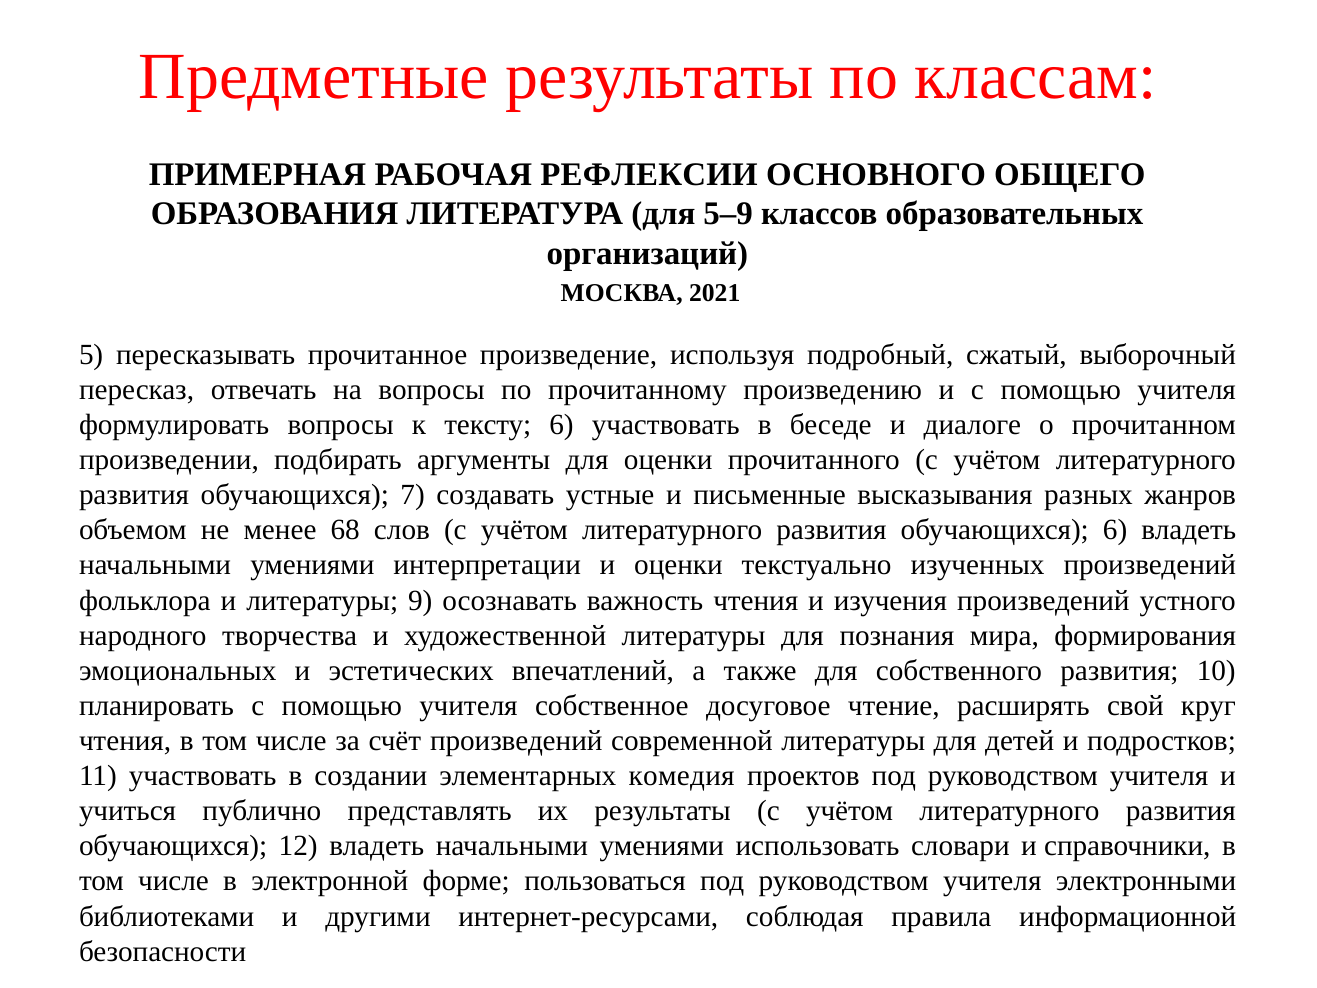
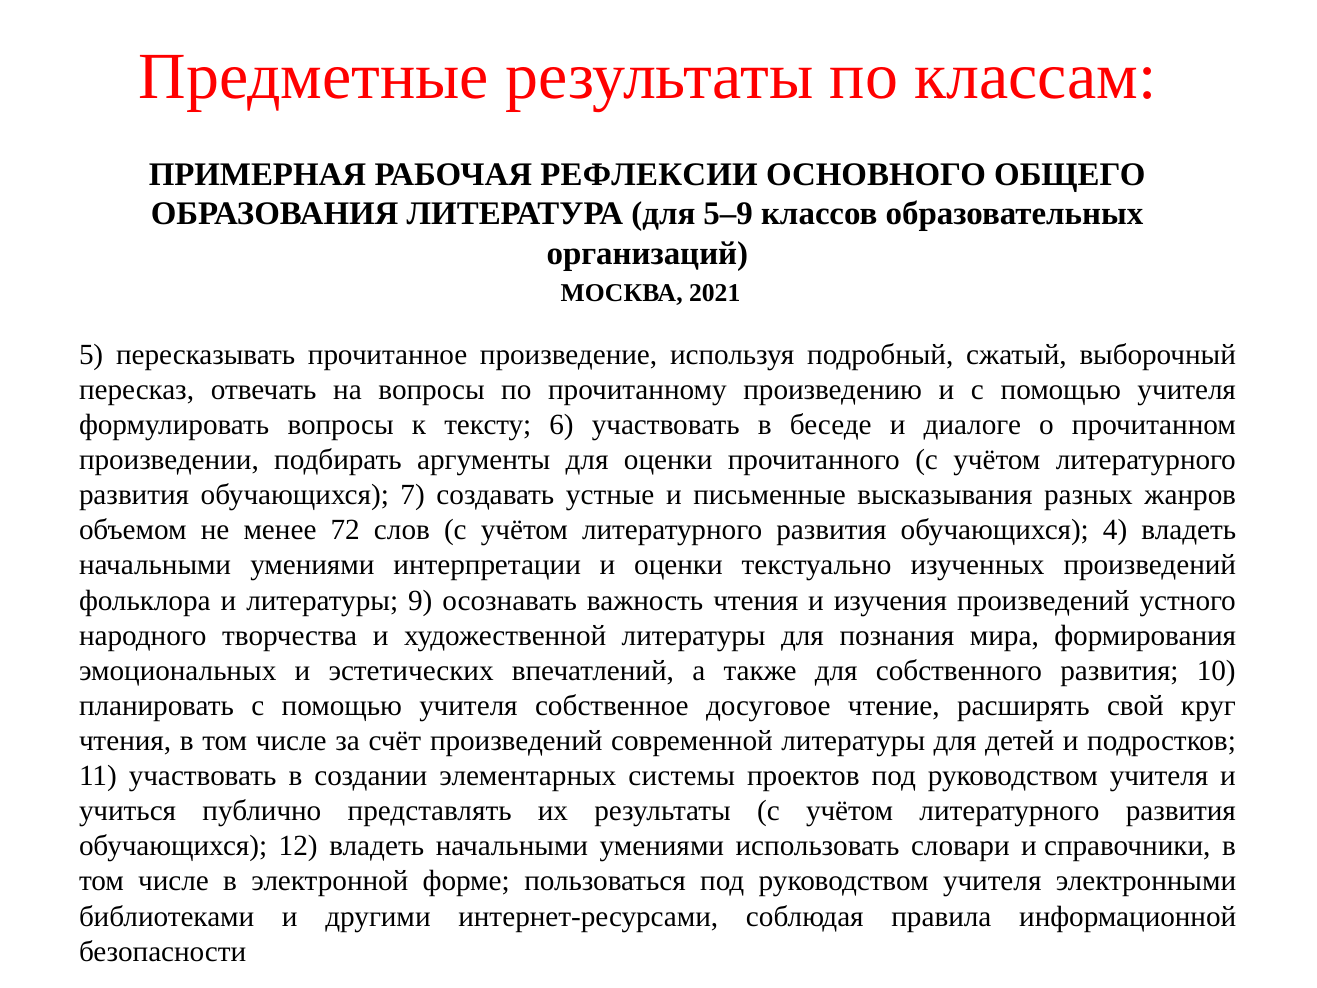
68: 68 -> 72
обучающихся 6: 6 -> 4
комедия: комедия -> системы
